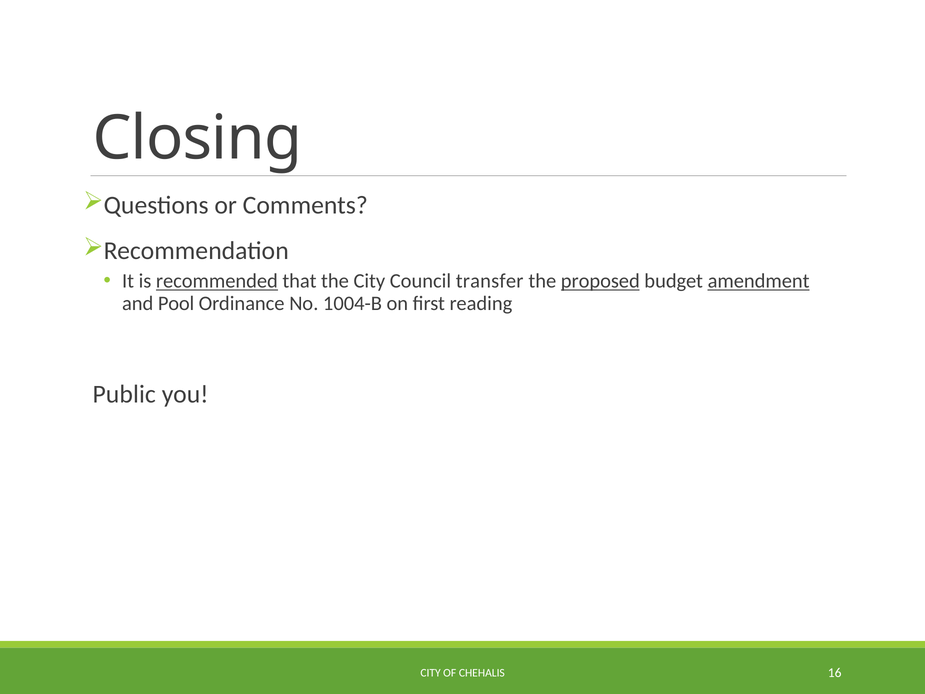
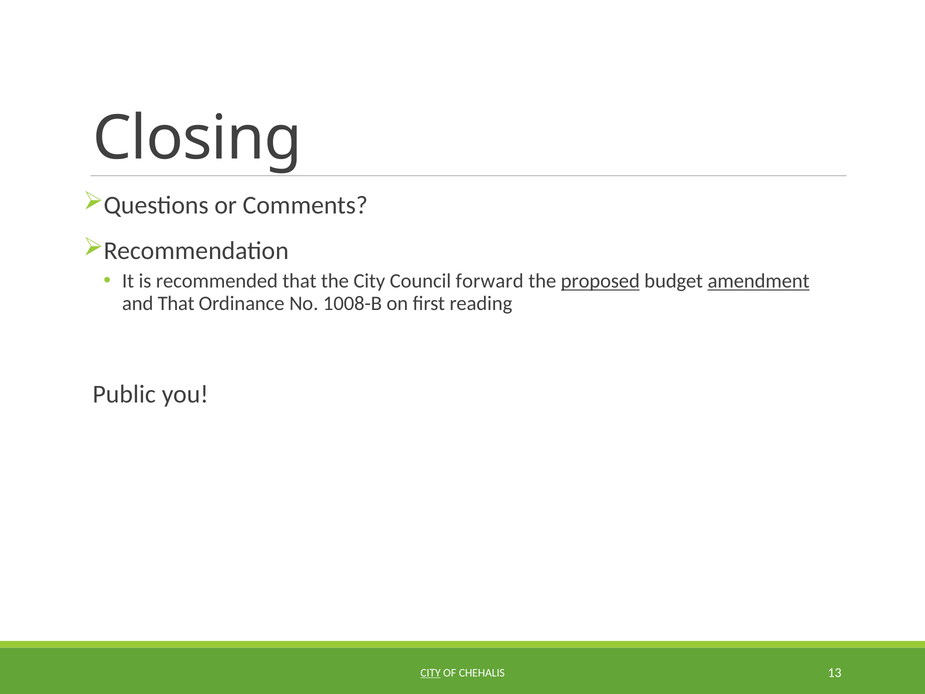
recommended underline: present -> none
transfer: transfer -> forward
and Pool: Pool -> That
1004-B: 1004-B -> 1008-B
CITY at (431, 673) underline: none -> present
16: 16 -> 13
